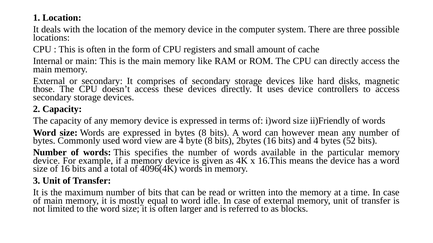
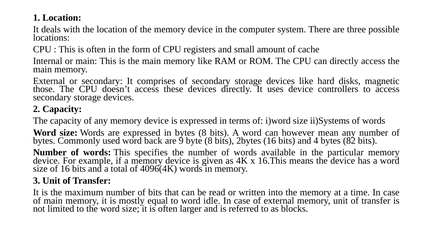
ii)Friendly: ii)Friendly -> ii)Systems
view: view -> back
are 4: 4 -> 9
52: 52 -> 82
